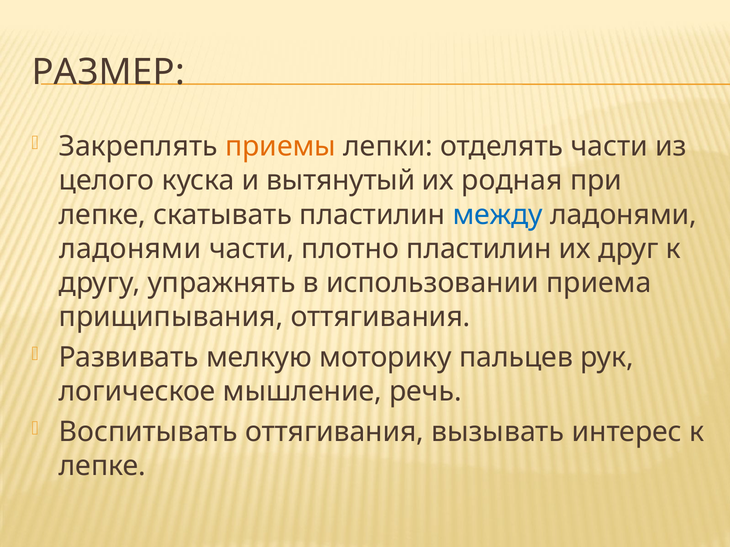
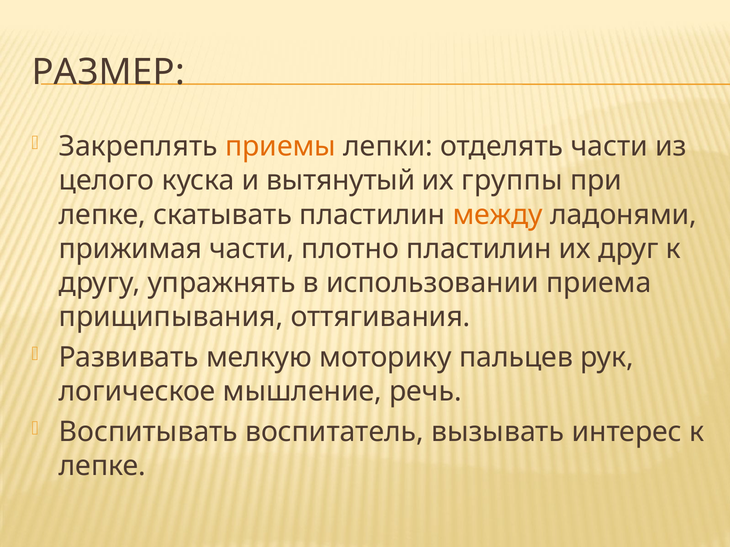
родная: родная -> группы
между colour: blue -> orange
ладонями at (130, 249): ладонями -> прижимая
Воспитывать оттягивания: оттягивания -> воспитатель
